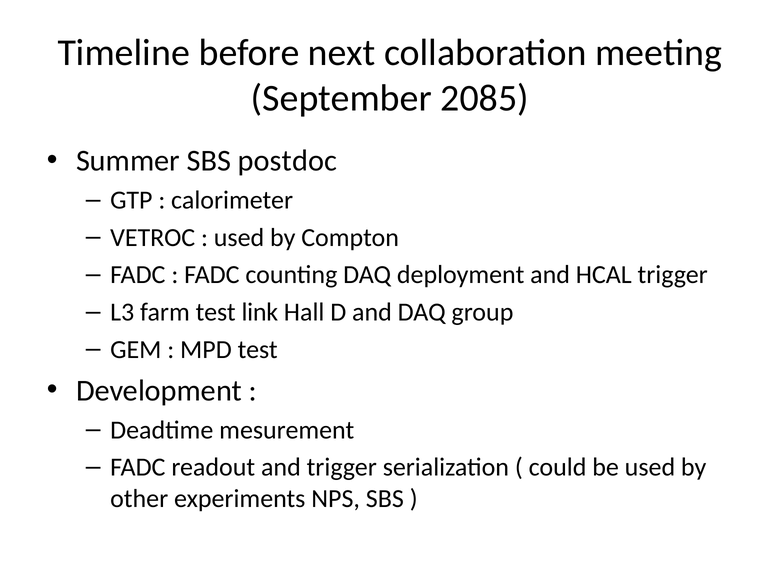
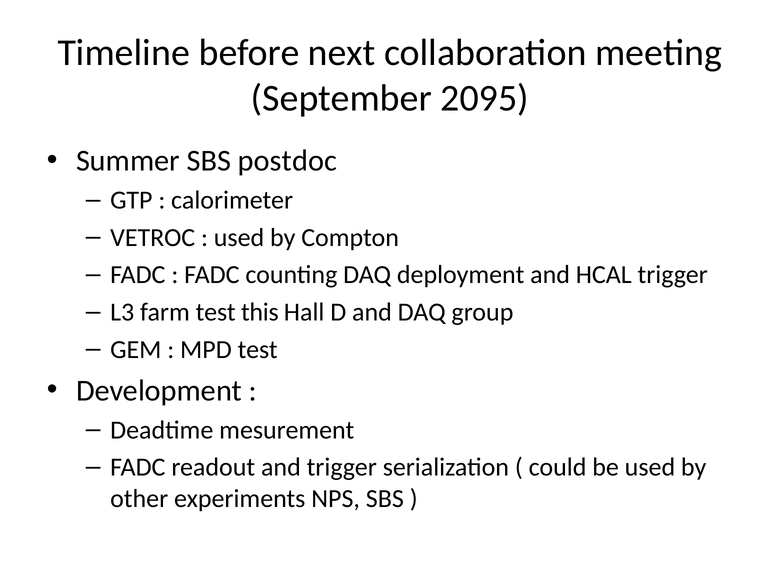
2085: 2085 -> 2095
link: link -> this
